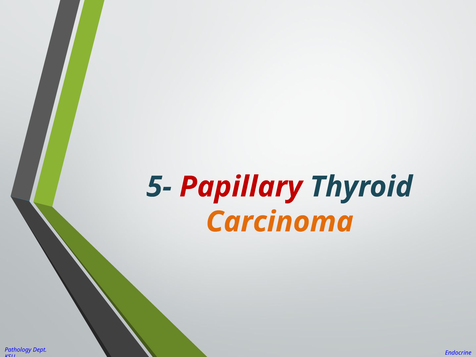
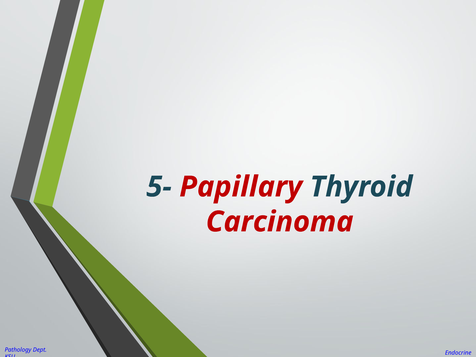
Carcinoma colour: orange -> red
